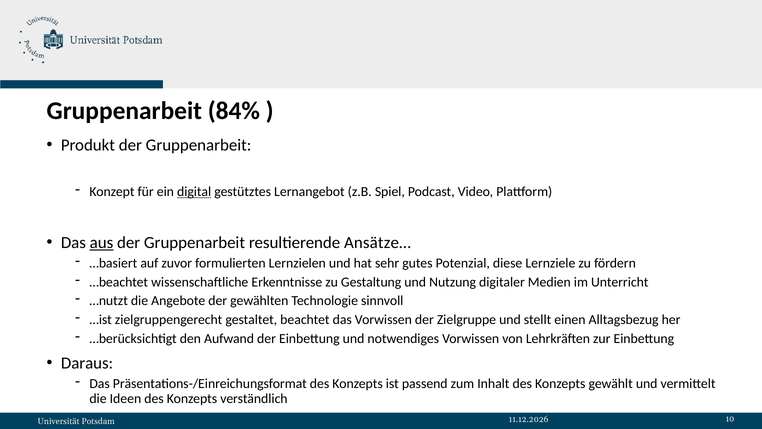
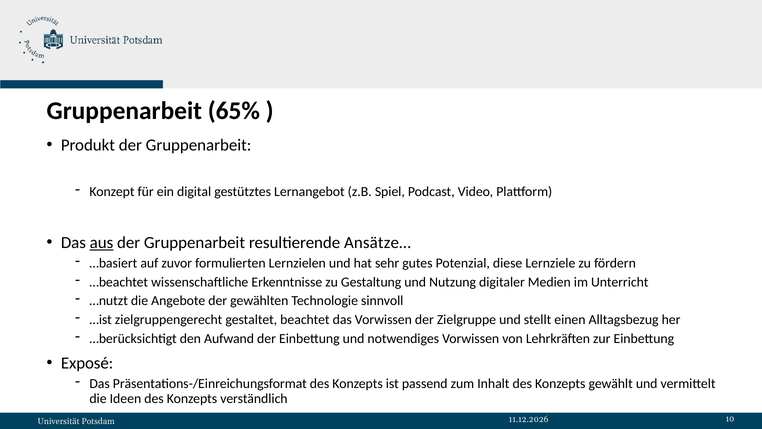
84%: 84% -> 65%
digital underline: present -> none
Daraus: Daraus -> Exposé
